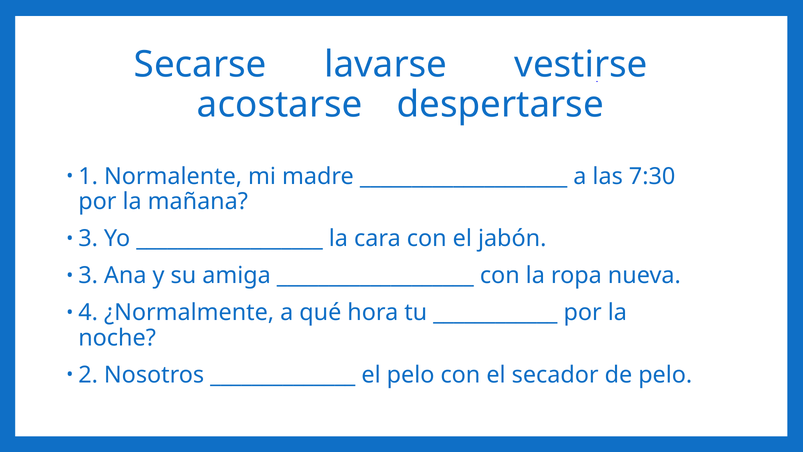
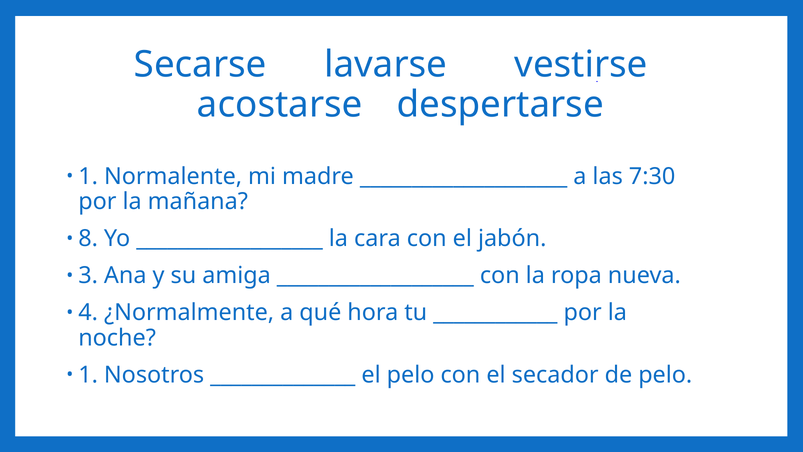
3 at (88, 238): 3 -> 8
2 at (88, 375): 2 -> 1
